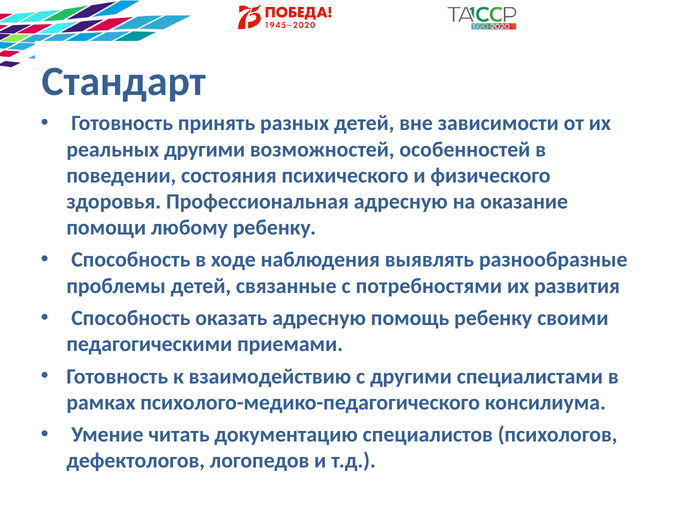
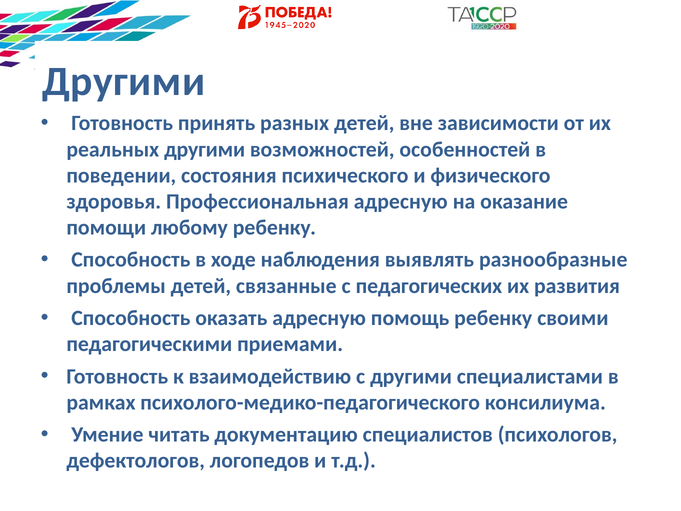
Стандарт at (124, 82): Стандарт -> Другими
потребностями: потребностями -> педагогических
